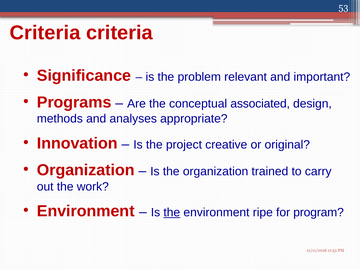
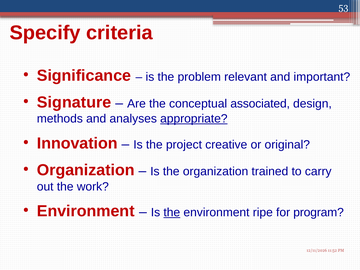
Criteria at (45, 33): Criteria -> Specify
Programs: Programs -> Signature
appropriate underline: none -> present
